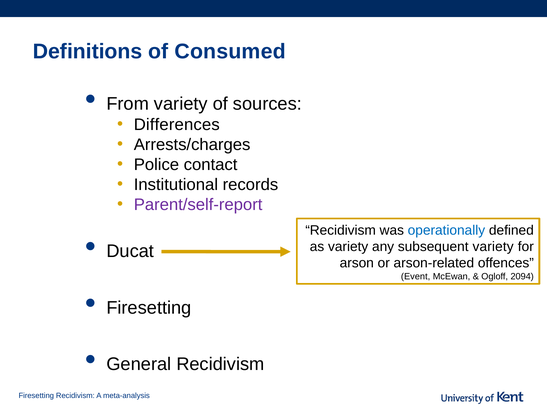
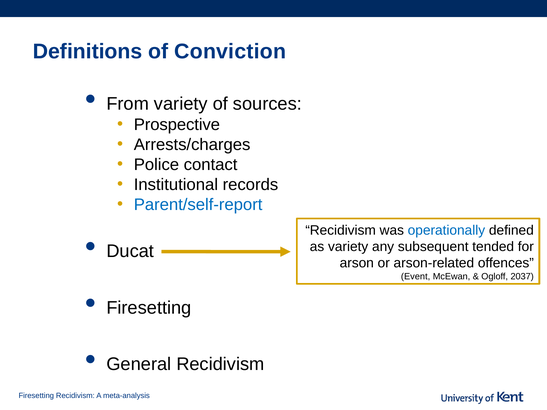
Consumed: Consumed -> Conviction
Differences: Differences -> Prospective
Parent/self-report colour: purple -> blue
subsequent variety: variety -> tended
2094: 2094 -> 2037
